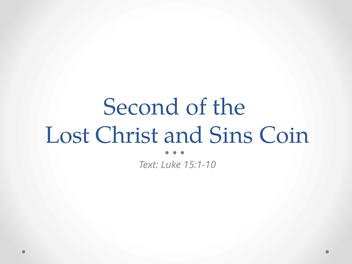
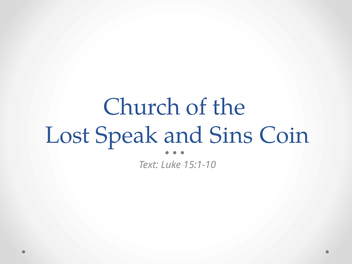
Second: Second -> Church
Christ: Christ -> Speak
